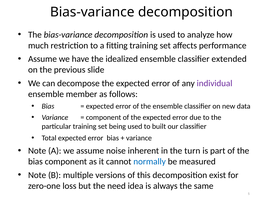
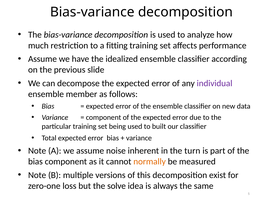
extended: extended -> according
normally colour: blue -> orange
need: need -> solve
